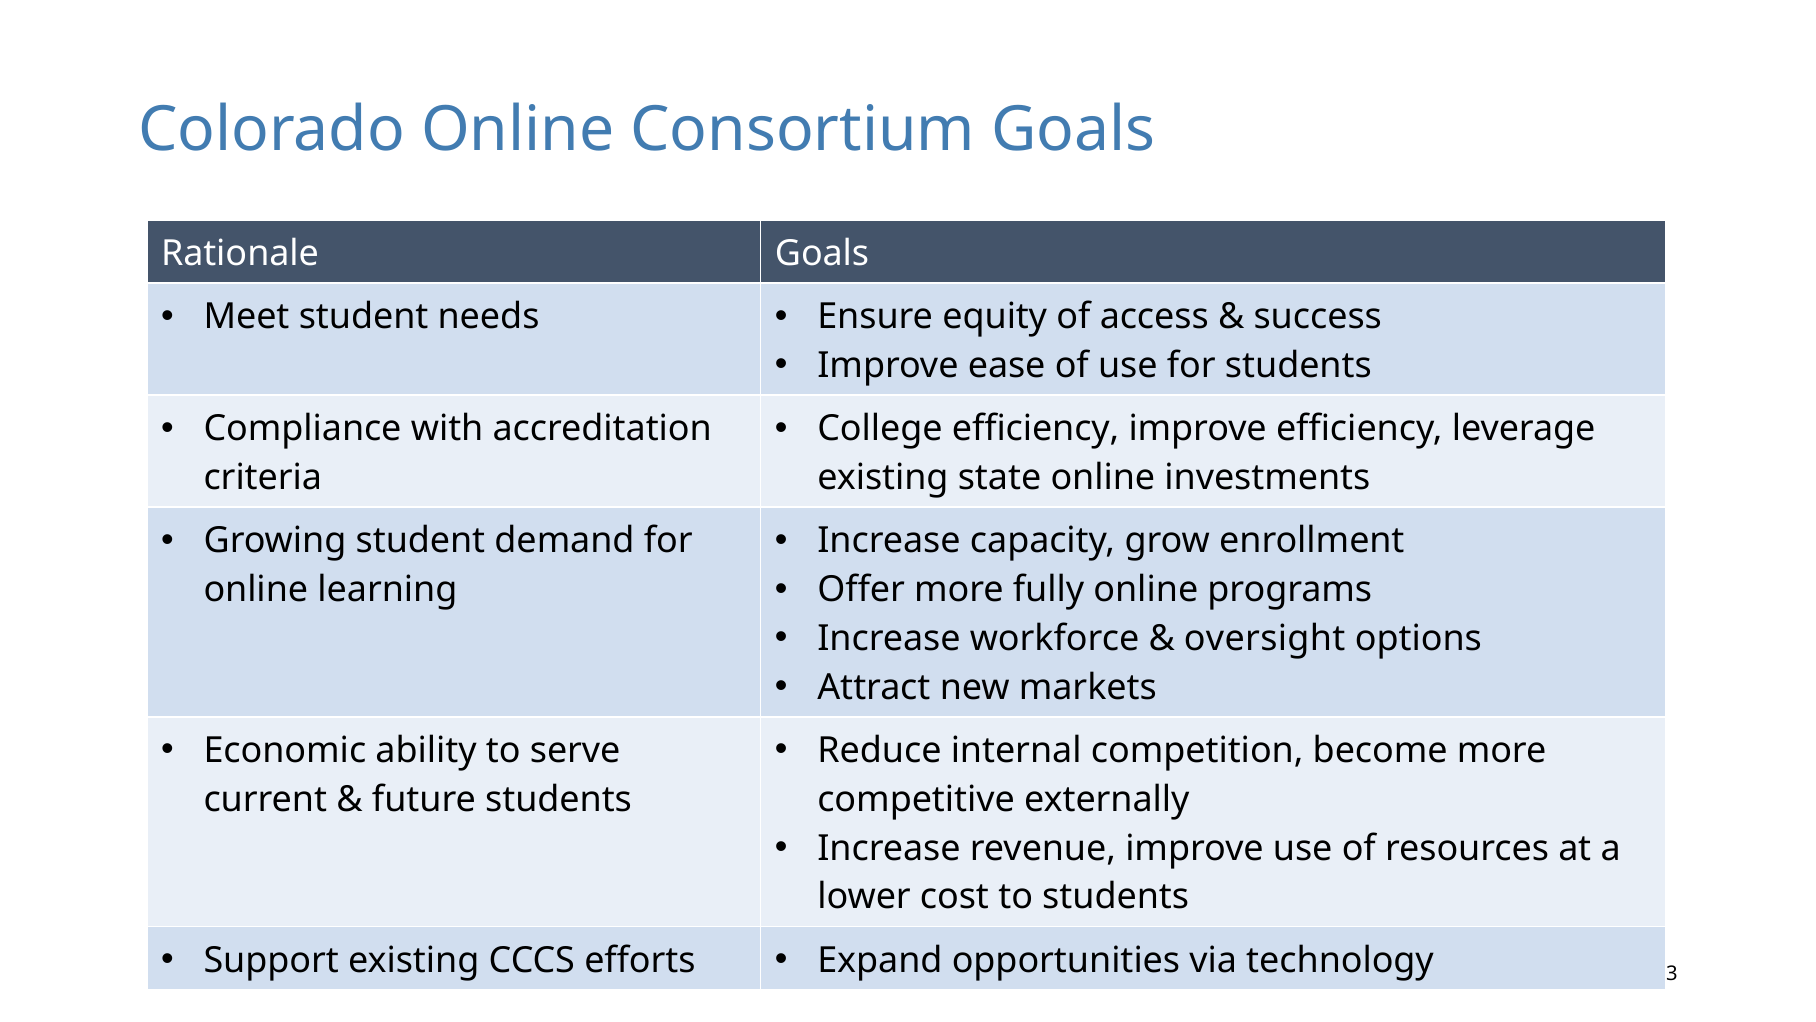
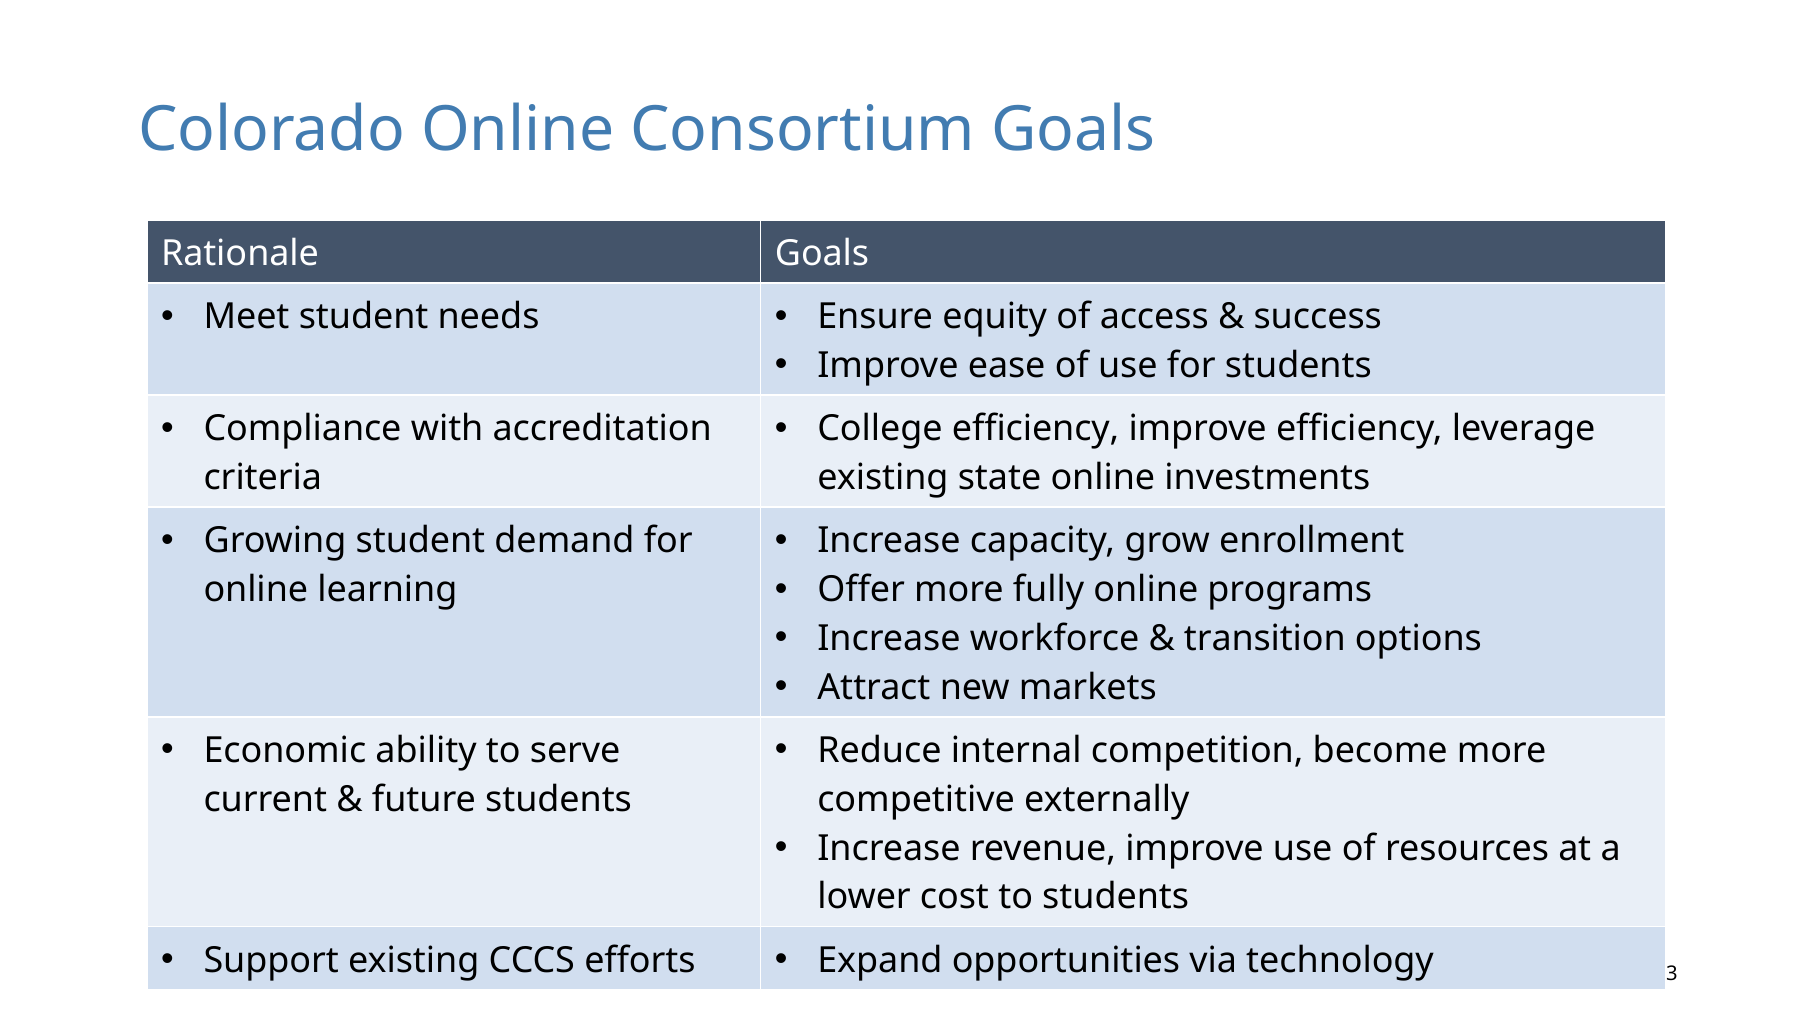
oversight: oversight -> transition
